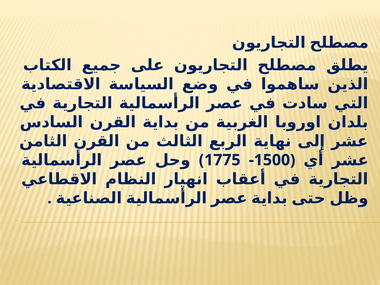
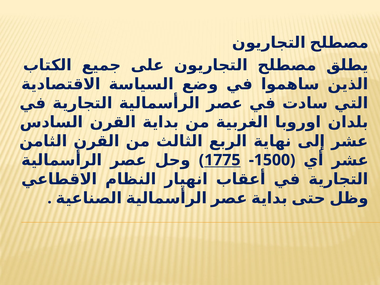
1775 underline: none -> present
